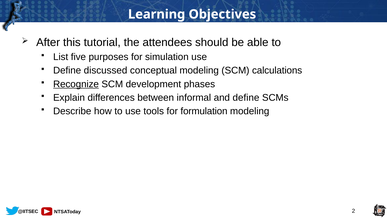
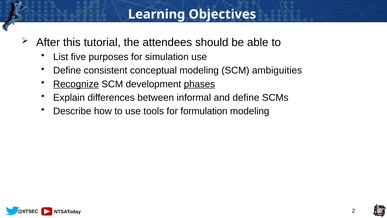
discussed: discussed -> consistent
calculations: calculations -> ambiguities
phases underline: none -> present
